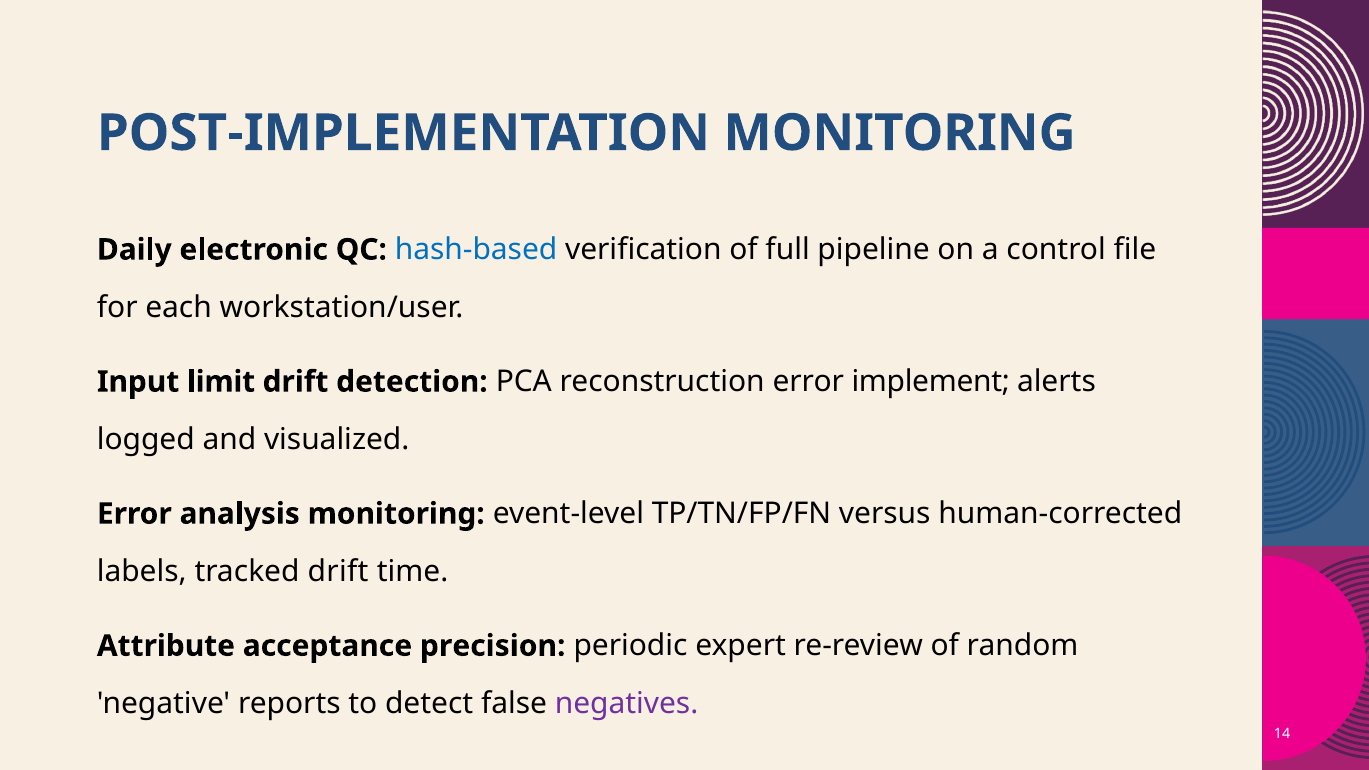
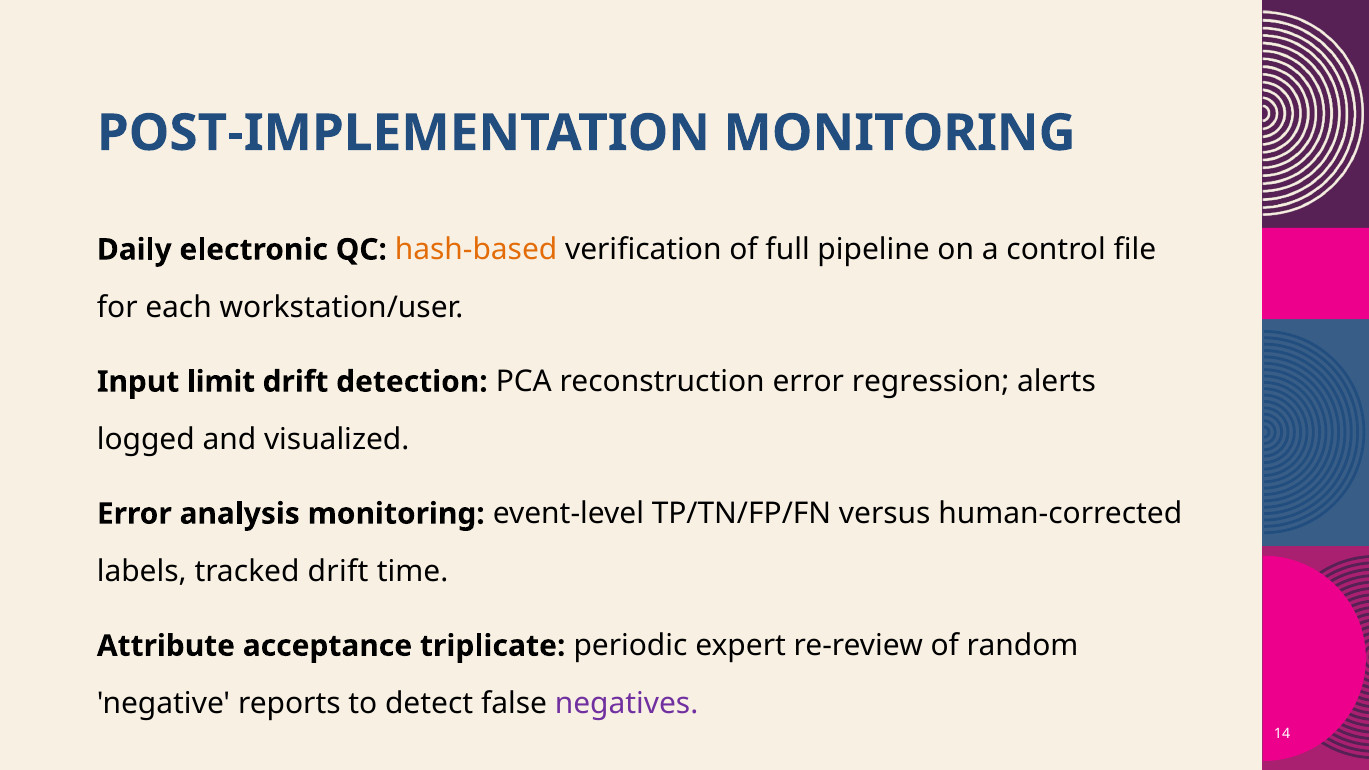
hash‑based colour: blue -> orange
implement: implement -> regression
precision: precision -> triplicate
